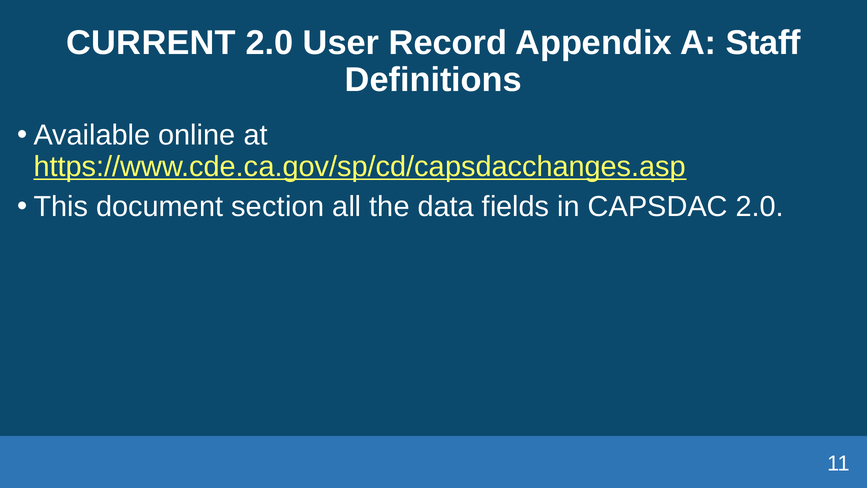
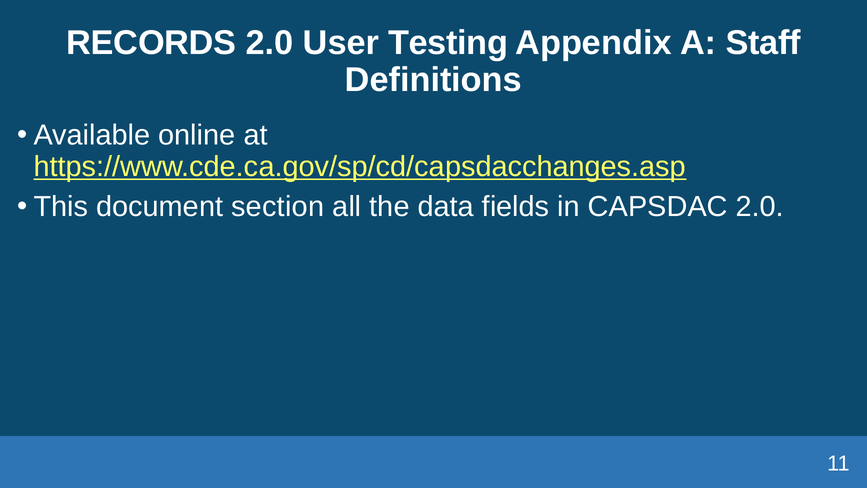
CURRENT: CURRENT -> RECORDS
Record: Record -> Testing
